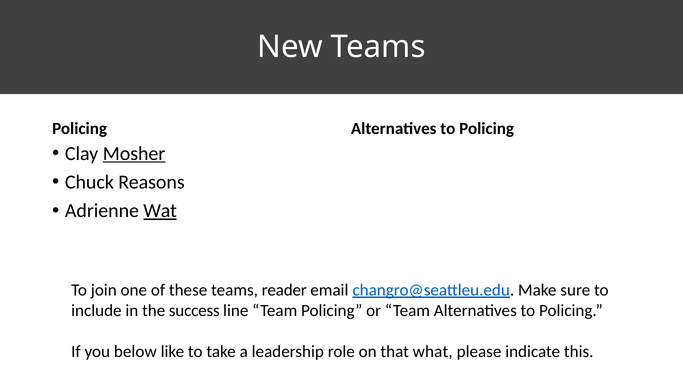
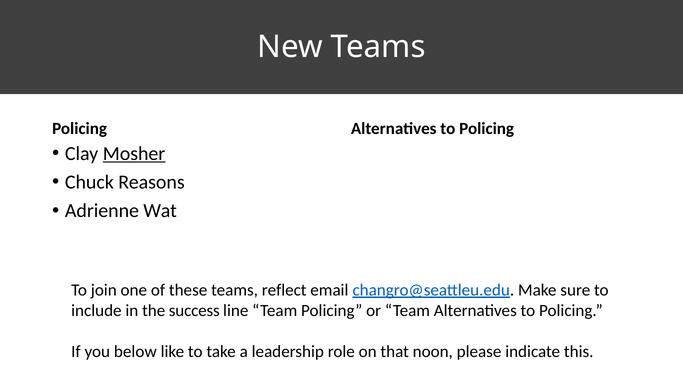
Wat underline: present -> none
reader: reader -> reflect
what: what -> noon
